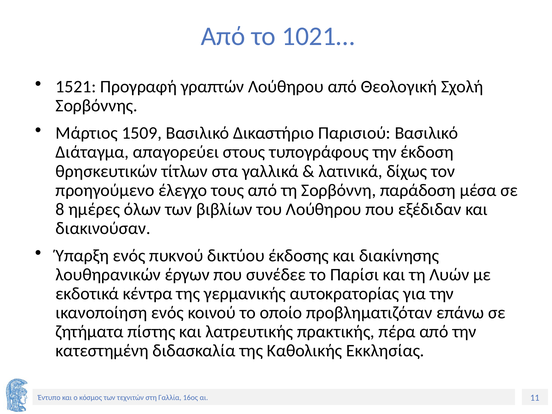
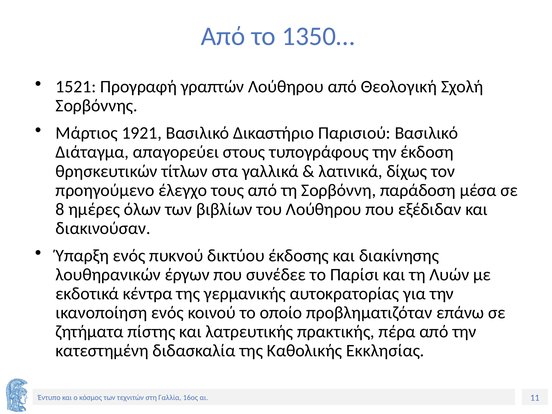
1021…: 1021… -> 1350…
1509: 1509 -> 1921
